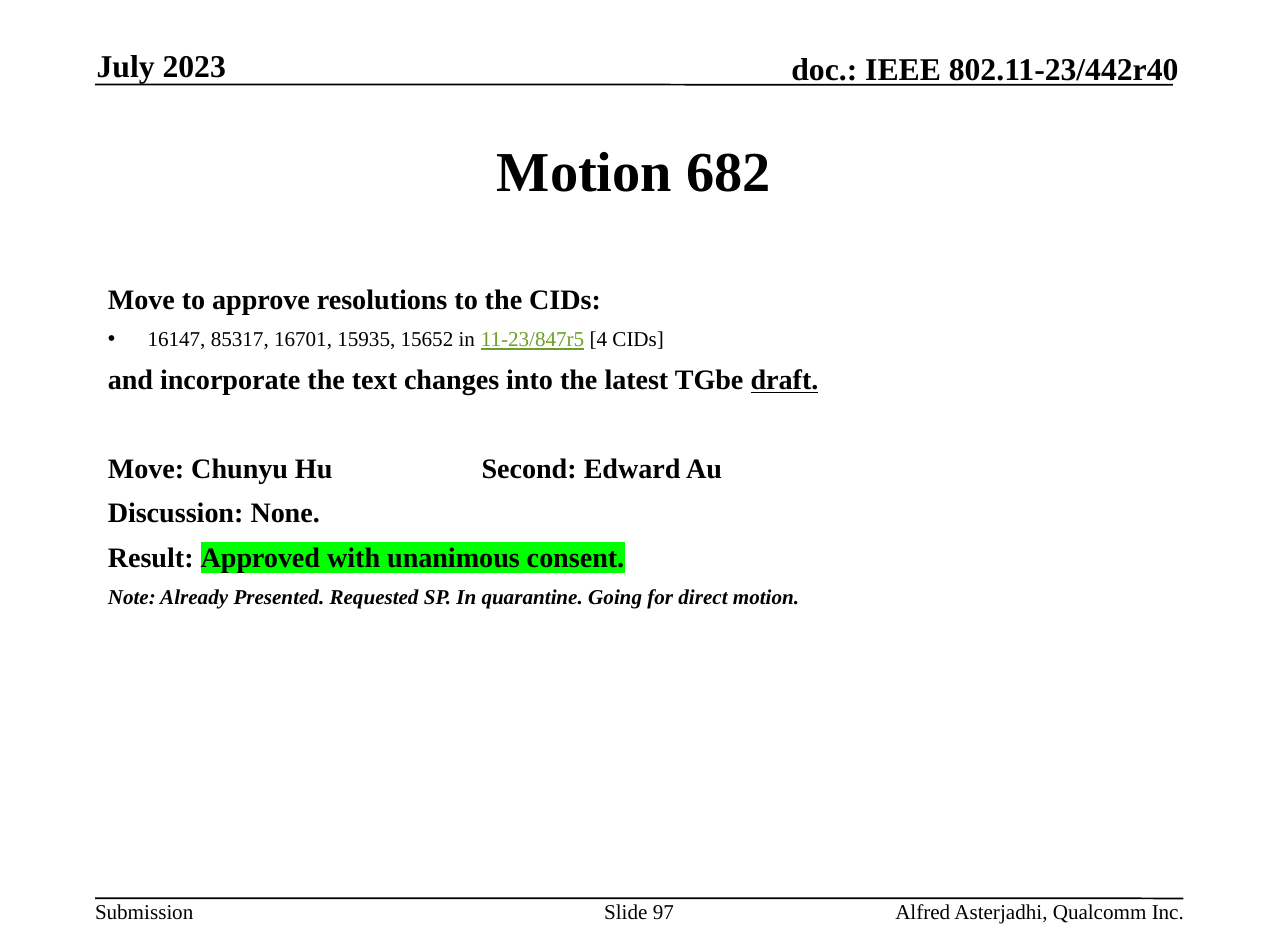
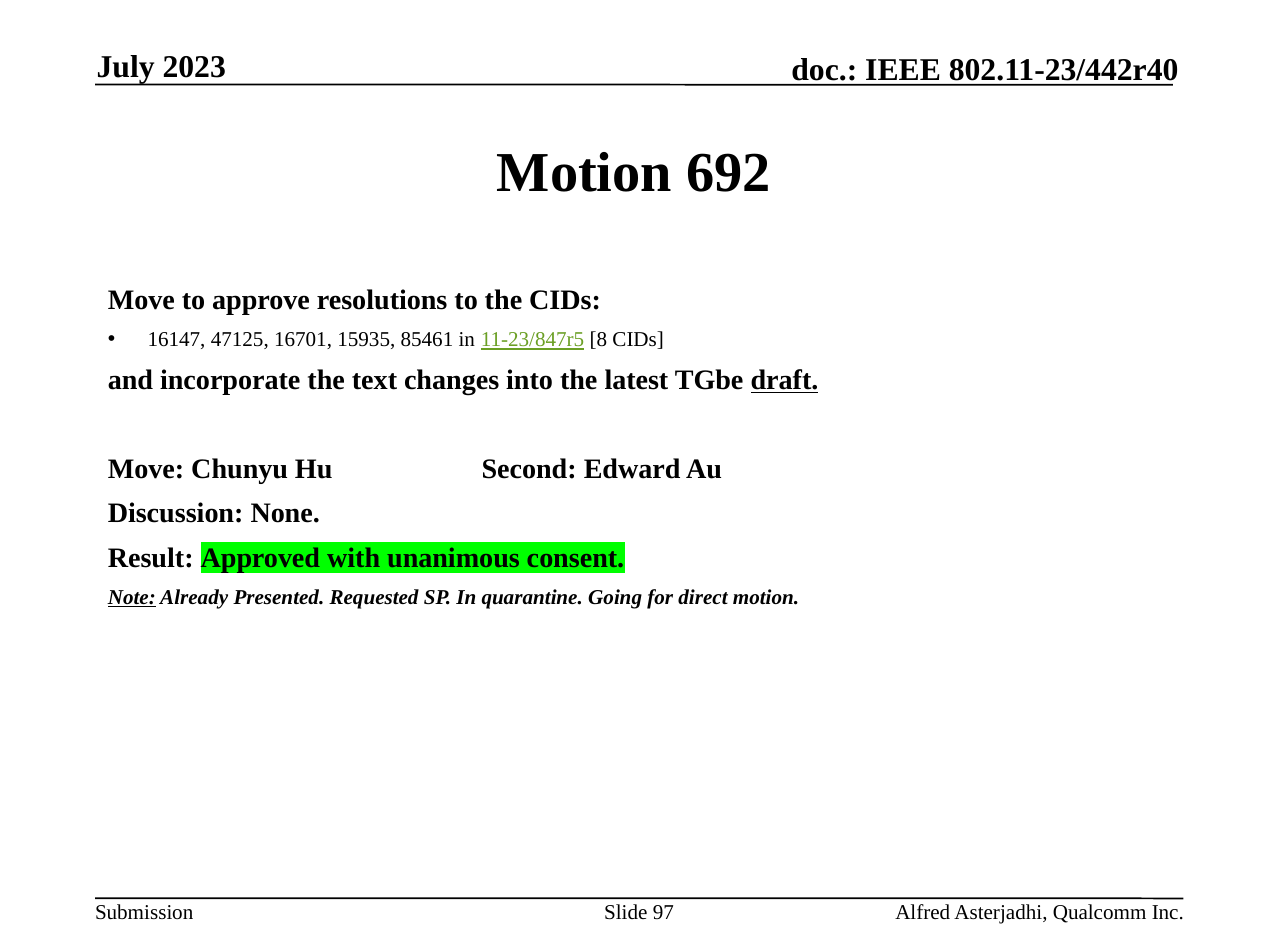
682: 682 -> 692
85317: 85317 -> 47125
15652: 15652 -> 85461
4: 4 -> 8
Note underline: none -> present
